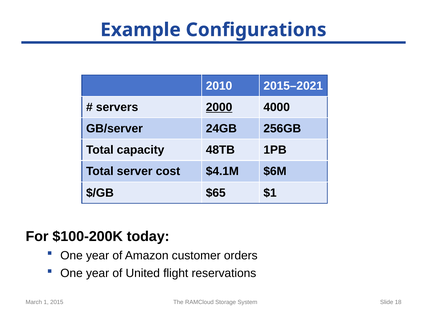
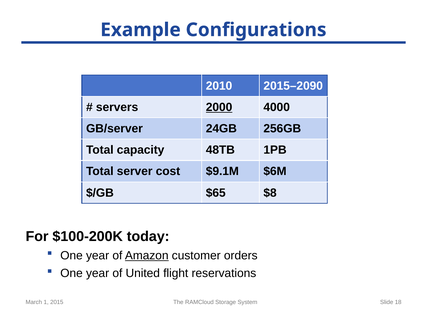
2015–2021: 2015–2021 -> 2015–2090
$4.1M: $4.1M -> $9.1M
$1: $1 -> $8
Amazon underline: none -> present
